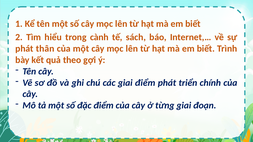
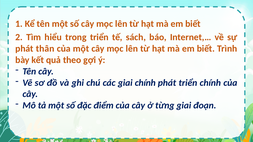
trong cành: cành -> triển
giai điểm: điểm -> chính
